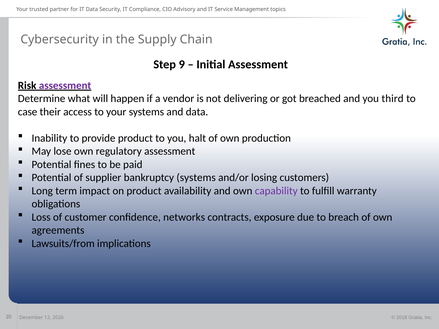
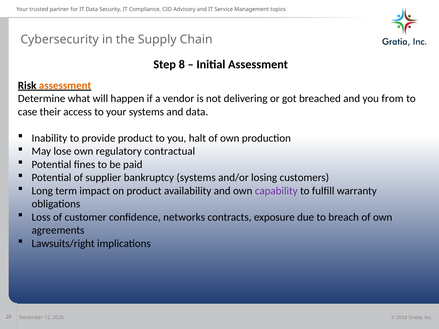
9: 9 -> 8
assessment at (65, 86) colour: purple -> orange
third: third -> from
regulatory assessment: assessment -> contractual
Lawsuits/from: Lawsuits/from -> Lawsuits/right
